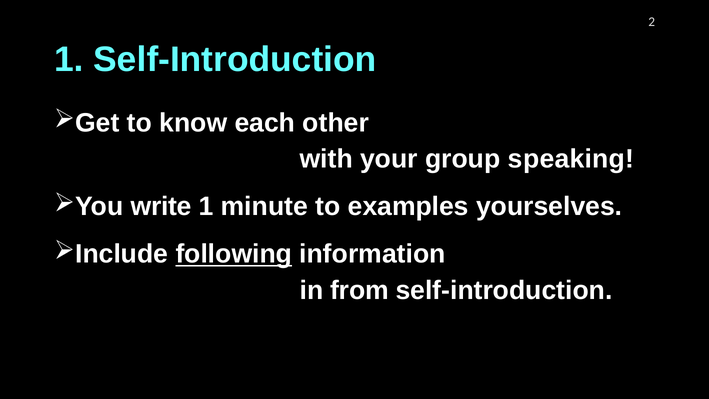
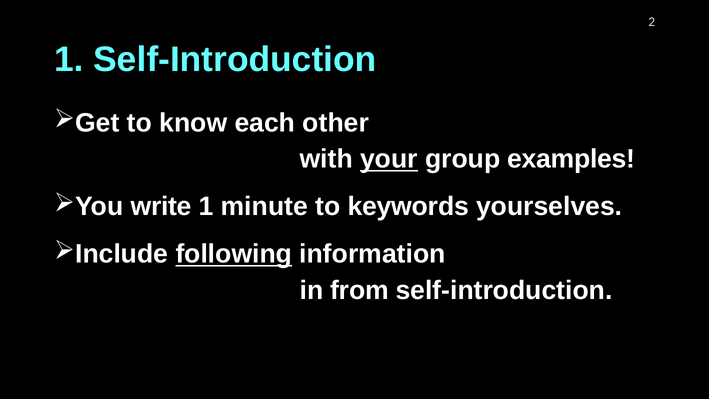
your underline: none -> present
speaking: speaking -> examples
examples: examples -> keywords
